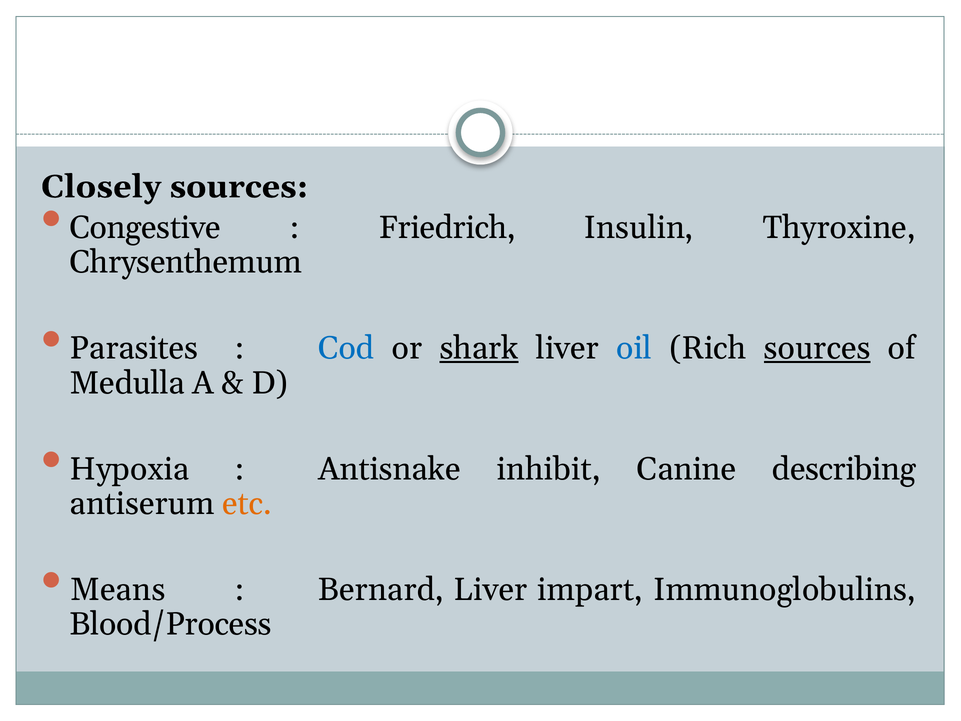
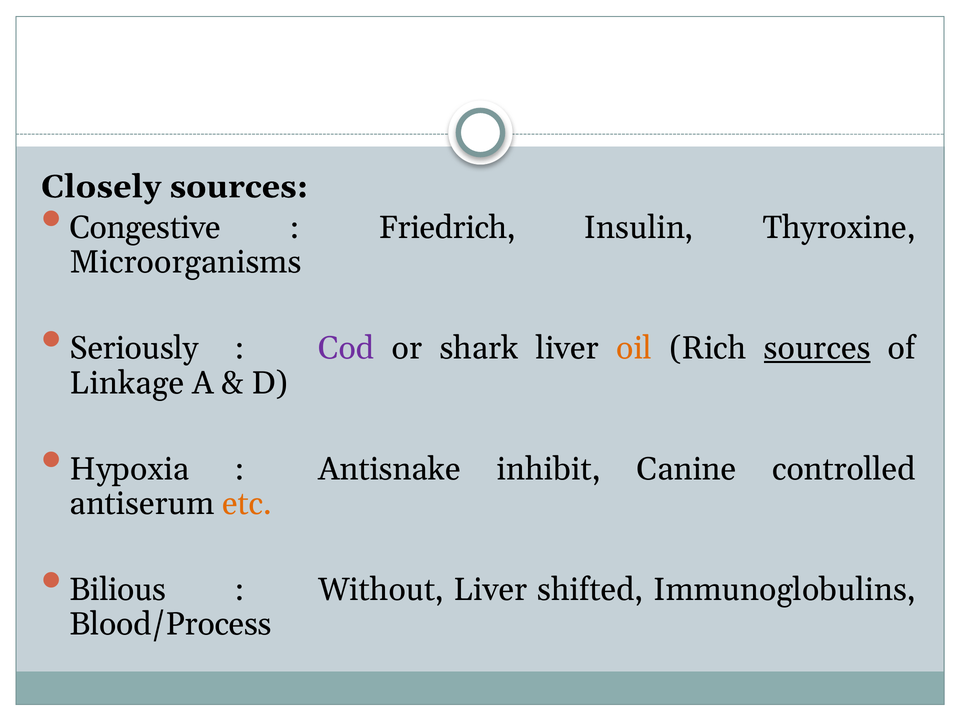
Chrysenthemum: Chrysenthemum -> Microorganisms
Parasites: Parasites -> Seriously
Cod colour: blue -> purple
shark underline: present -> none
oil colour: blue -> orange
Medulla: Medulla -> Linkage
describing: describing -> controlled
Means: Means -> Bilious
Bernard: Bernard -> Without
impart: impart -> shifted
